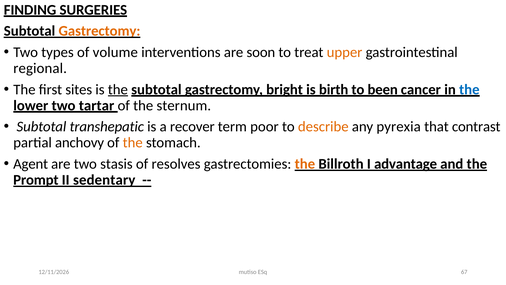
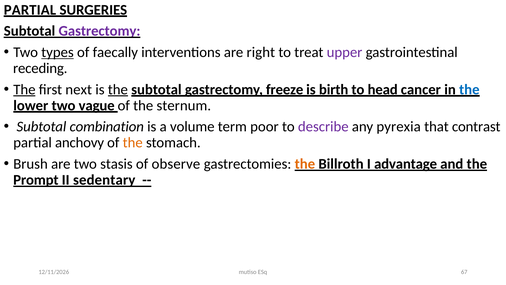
FINDING at (30, 10): FINDING -> PARTIAL
Gastrectomy at (99, 31) colour: orange -> purple
types underline: none -> present
volume: volume -> faecally
soon: soon -> right
upper colour: orange -> purple
regional: regional -> receding
The at (24, 89) underline: none -> present
sites: sites -> next
bright: bright -> freeze
been: been -> head
tartar: tartar -> vague
transhepatic: transhepatic -> combination
recover: recover -> volume
describe colour: orange -> purple
Agent: Agent -> Brush
resolves: resolves -> observe
